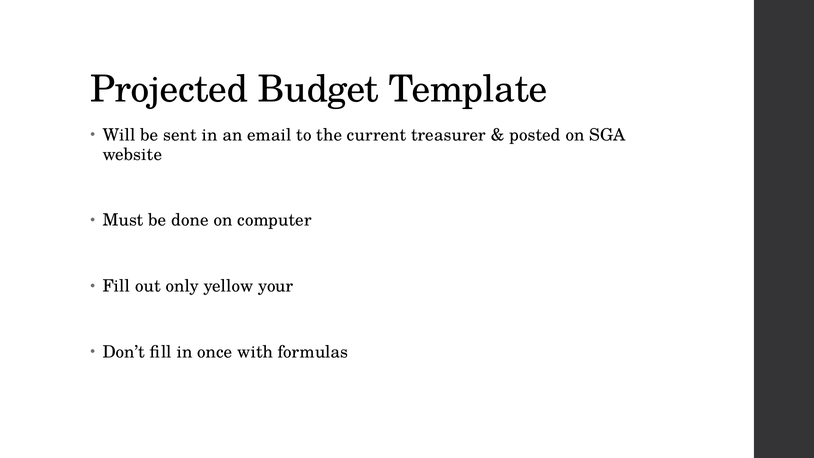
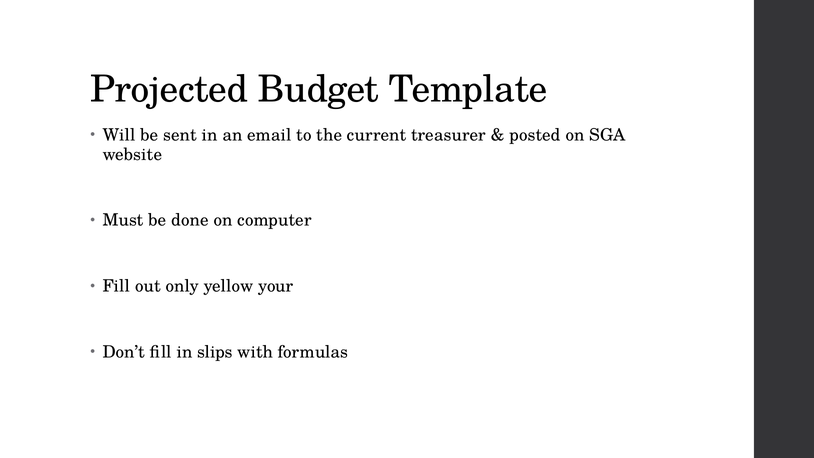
once: once -> slips
